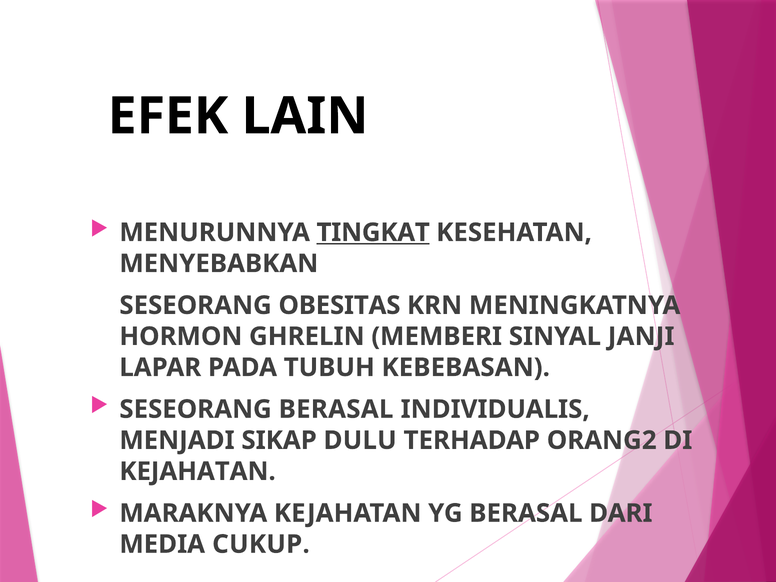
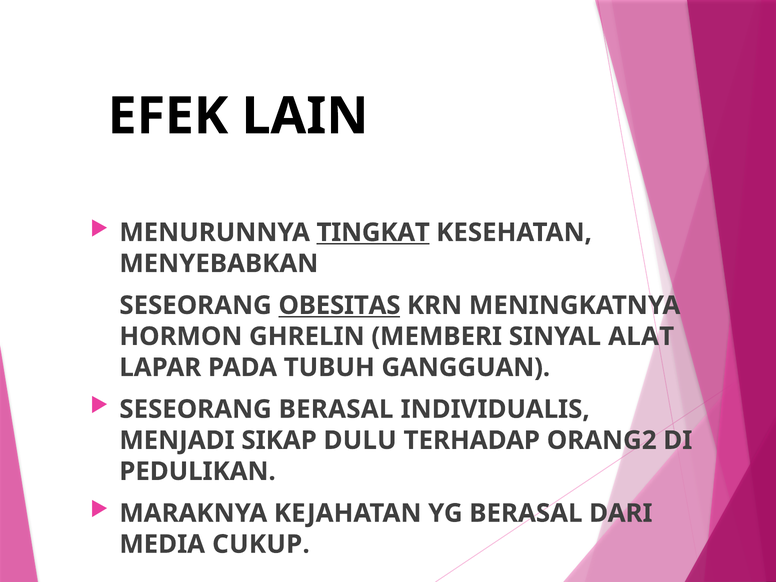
OBESITAS underline: none -> present
JANJI: JANJI -> ALAT
KEBEBASAN: KEBEBASAN -> GANGGUAN
KEJAHATAN at (198, 471): KEJAHATAN -> PEDULIKAN
